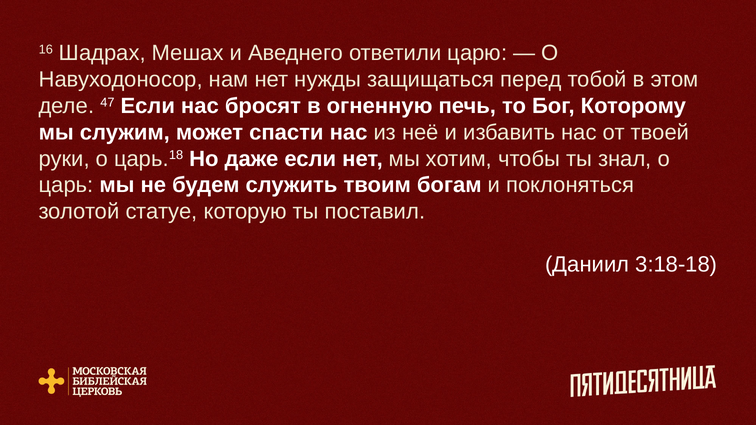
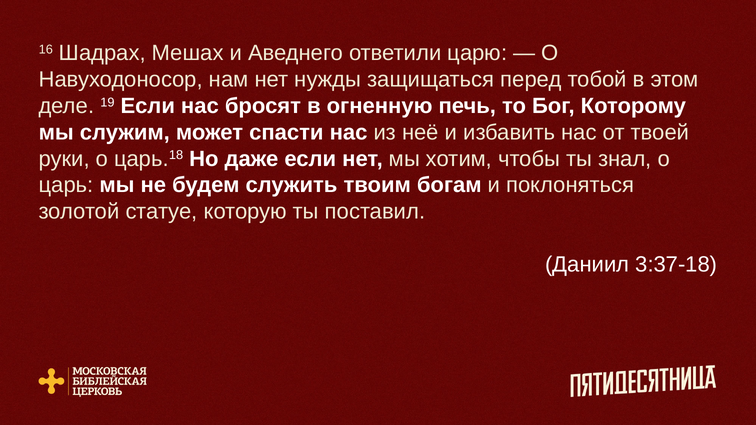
47: 47 -> 19
3:18-18: 3:18-18 -> 3:37-18
